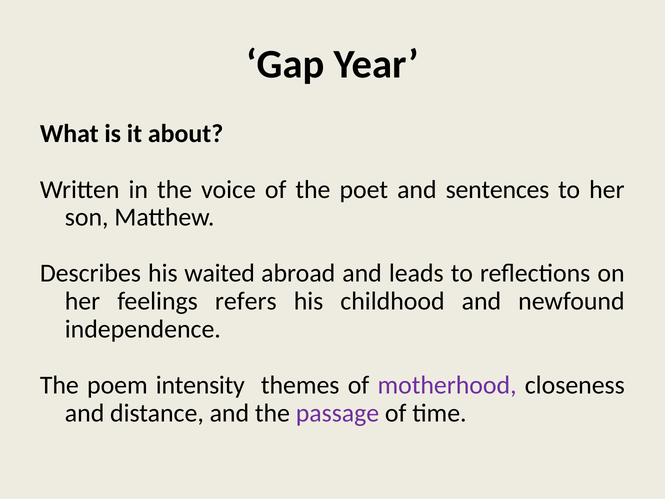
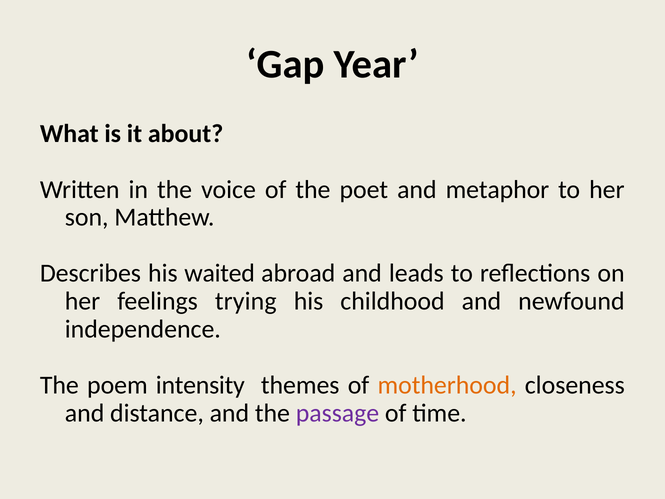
sentences: sentences -> metaphor
refers: refers -> trying
motherhood colour: purple -> orange
